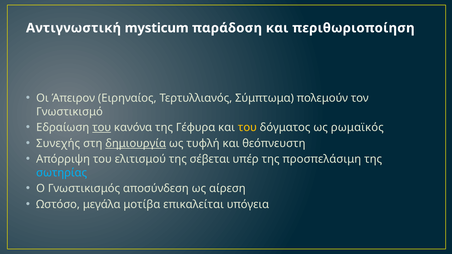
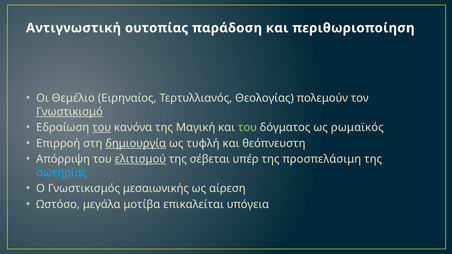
mysticum: mysticum -> ουτοπίας
Άπειρον: Άπειρον -> Θεμέλιο
Σύμπτωμα: Σύμπτωμα -> Θεολογίας
Γνωστικισμό underline: none -> present
Γέφυρα: Γέφυρα -> Μαγική
του at (247, 128) colour: yellow -> light green
Συνεχής: Συνεχής -> Επιρροή
ελιτισμού underline: none -> present
αποσύνδεση: αποσύνδεση -> μεσαιωνικής
